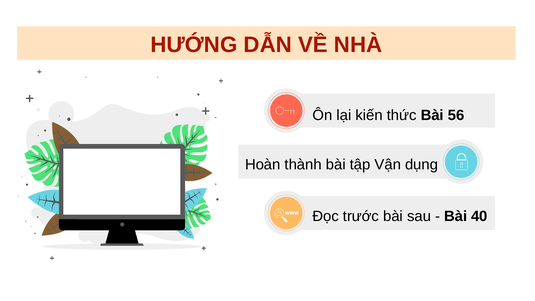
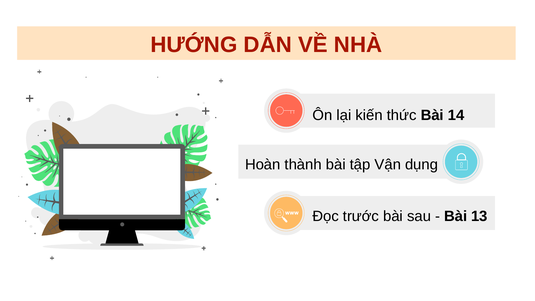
56: 56 -> 14
40: 40 -> 13
